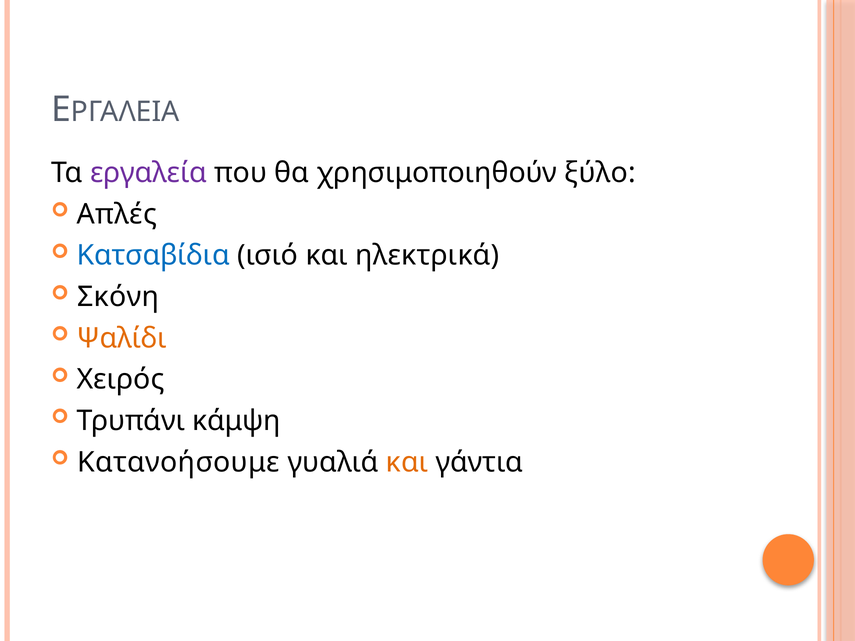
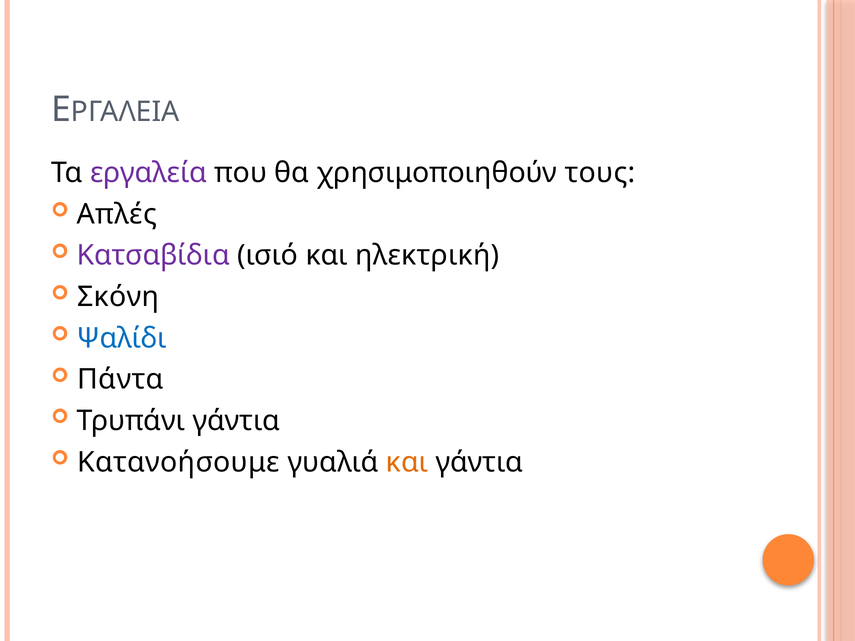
ξύλο: ξύλο -> τους
Κατσαβίδια colour: blue -> purple
ηλεκτρικά: ηλεκτρικά -> ηλεκτρική
Ψαλίδι colour: orange -> blue
Χειρός: Χειρός -> Πάντα
Τρυπάνι κάμψη: κάμψη -> γάντια
